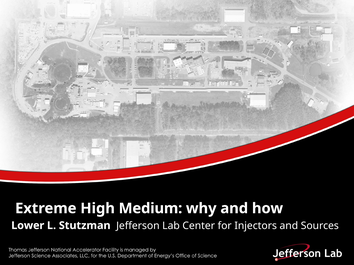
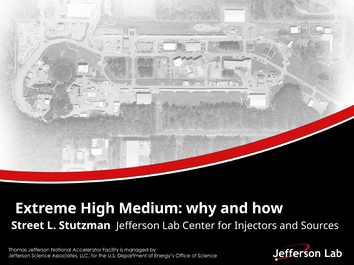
Lower: Lower -> Street
